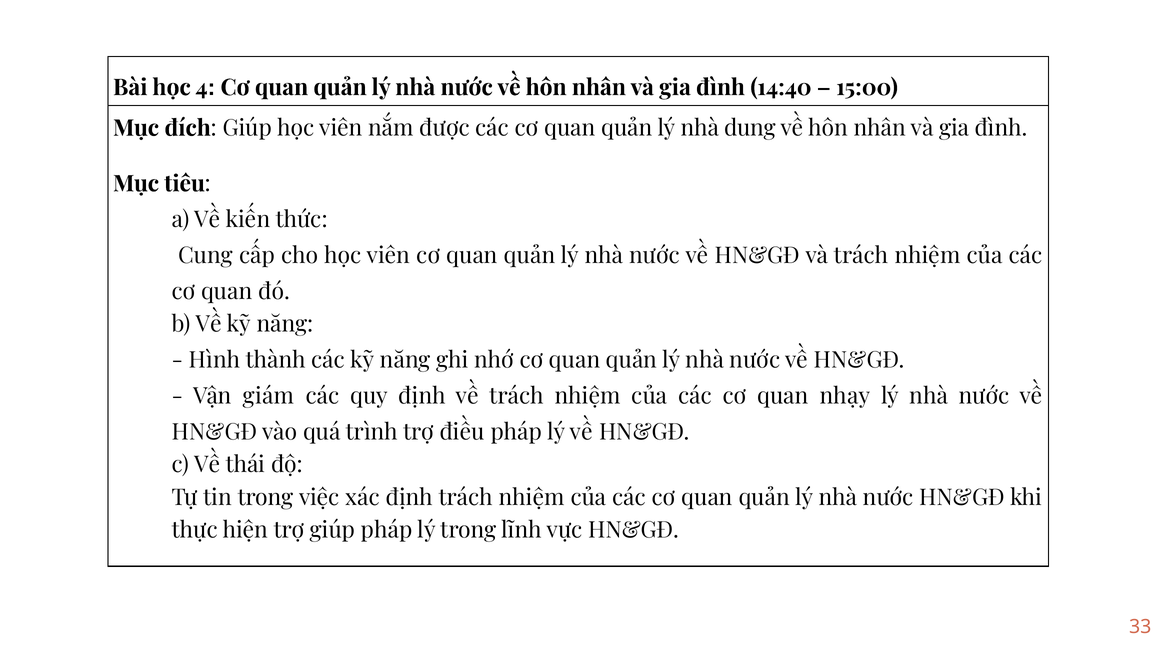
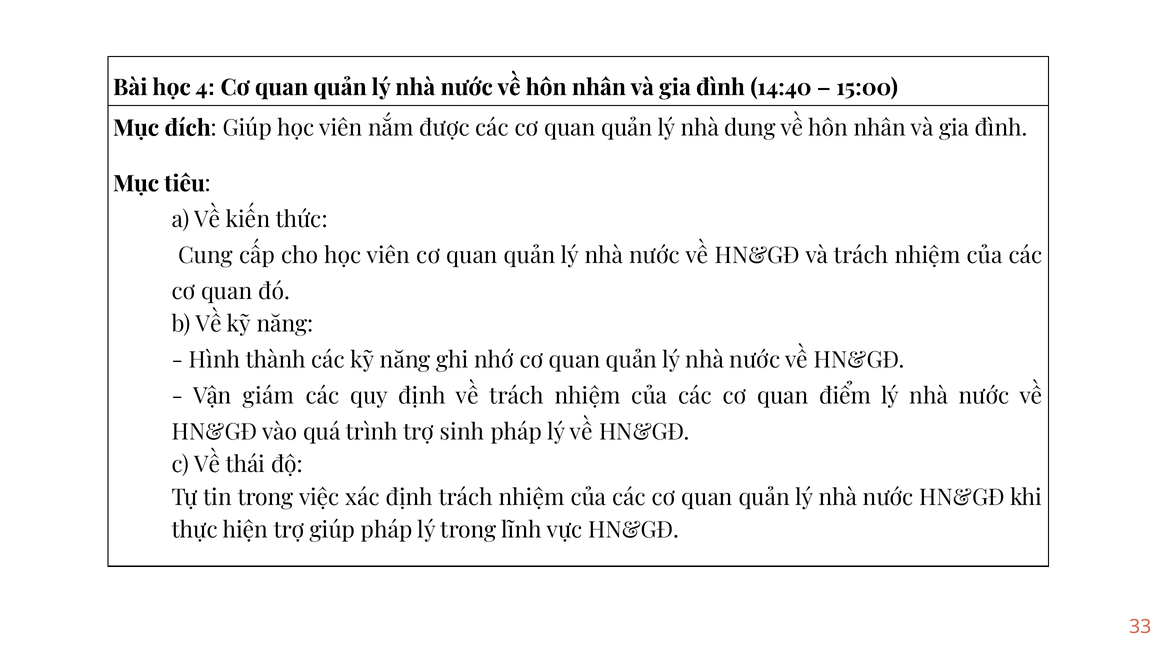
nhạy: nhạy -> điểm
điều: điều -> sinh
